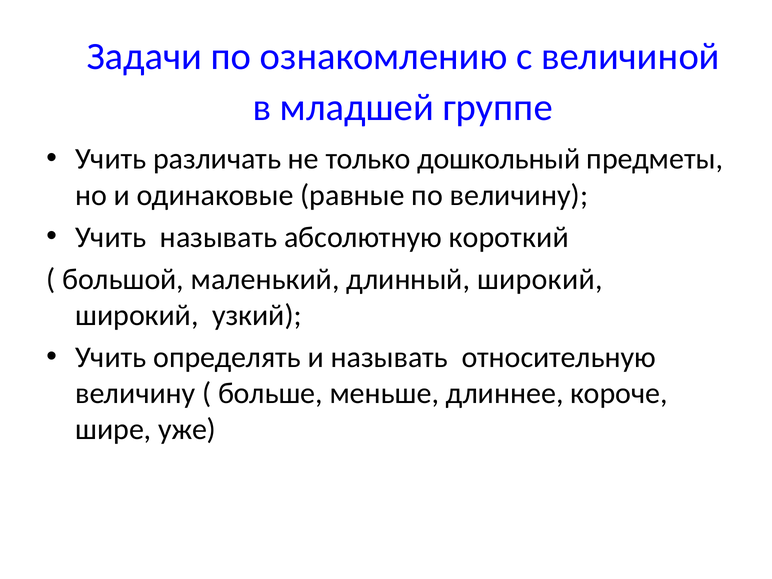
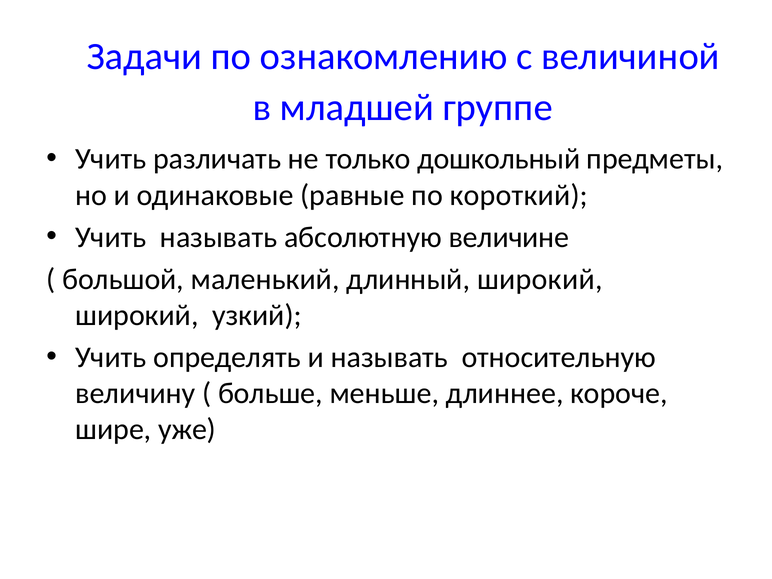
по величину: величину -> короткий
короткий: короткий -> величине
